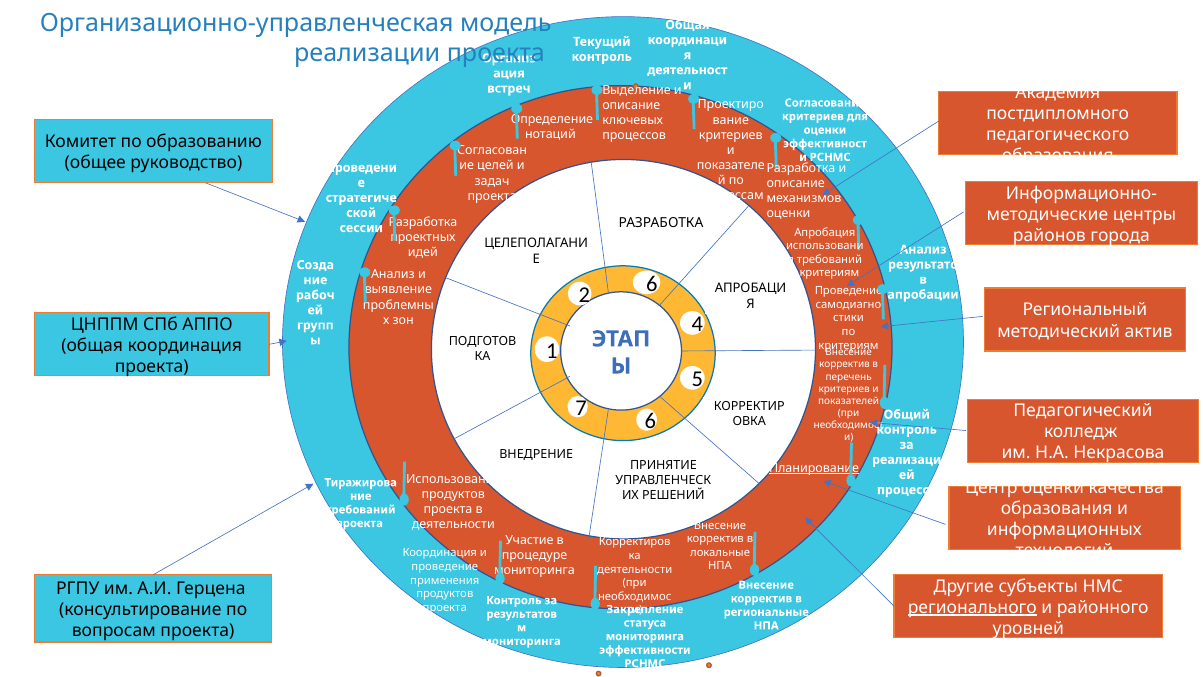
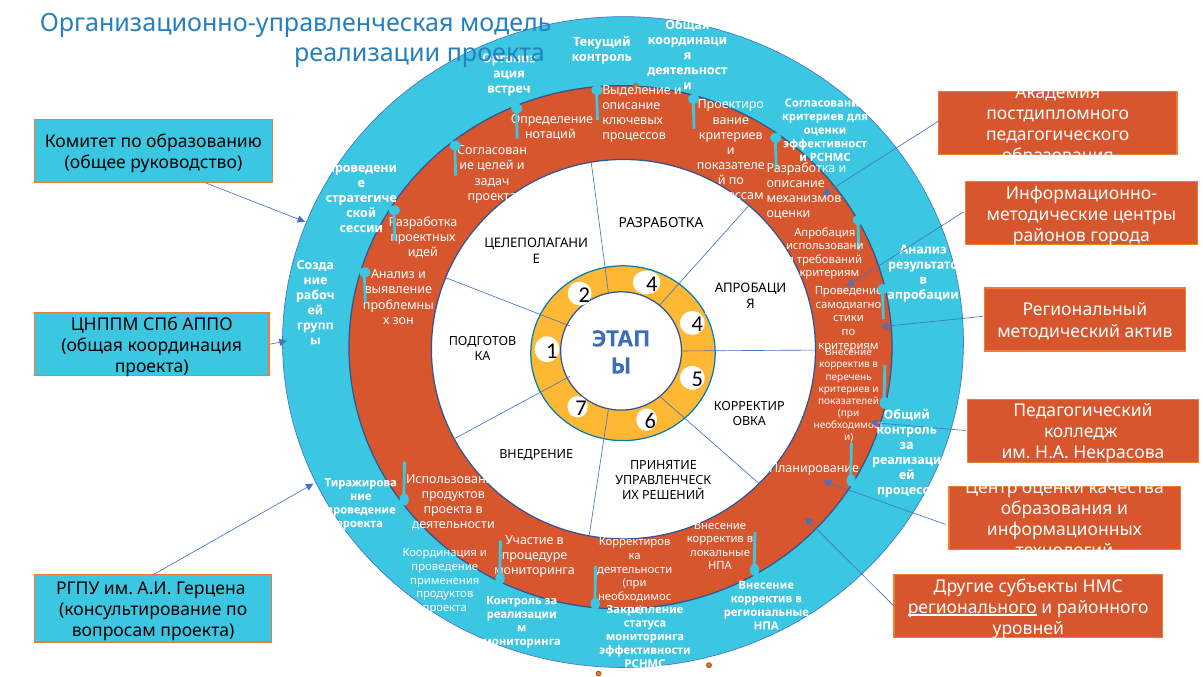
2 6: 6 -> 4
Планирование underline: present -> none
требований at (361, 509): требований -> проведение
результатов at (522, 614): результатов -> реализации
